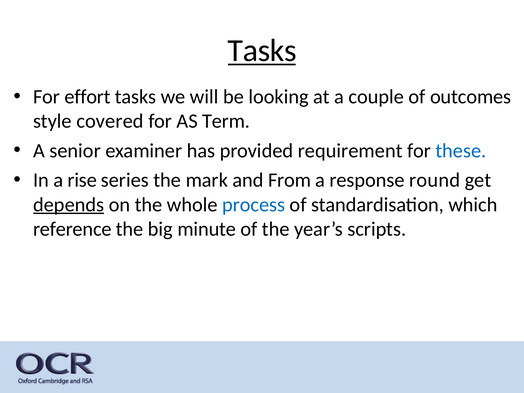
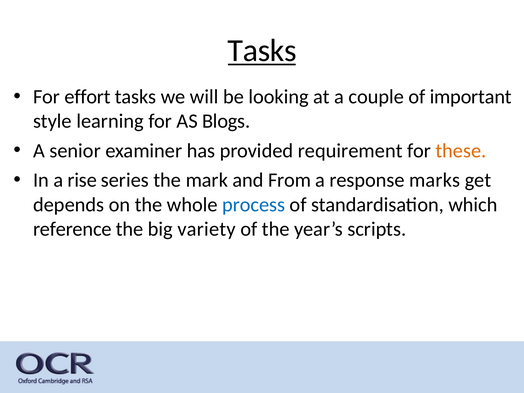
outcomes: outcomes -> important
covered: covered -> learning
Term: Term -> Blogs
these colour: blue -> orange
round: round -> marks
depends underline: present -> none
minute: minute -> variety
